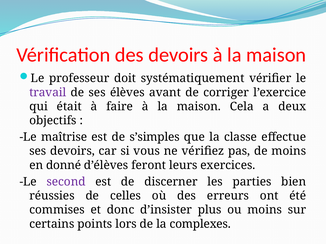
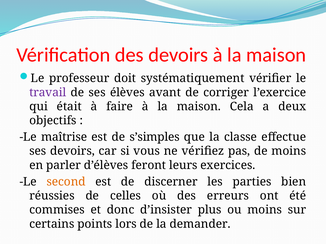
donné: donné -> parler
second colour: purple -> orange
complexes: complexes -> demander
